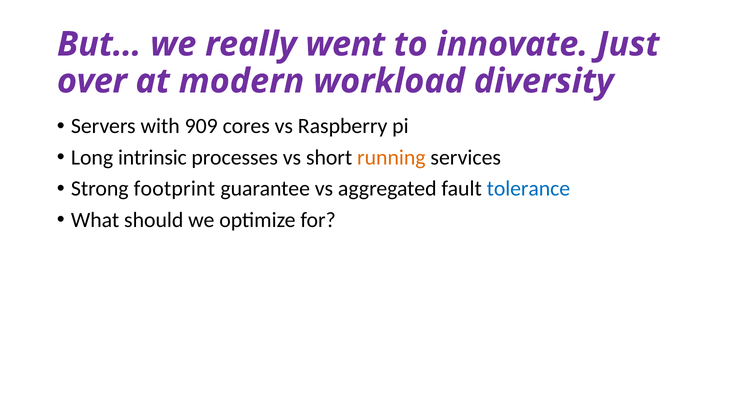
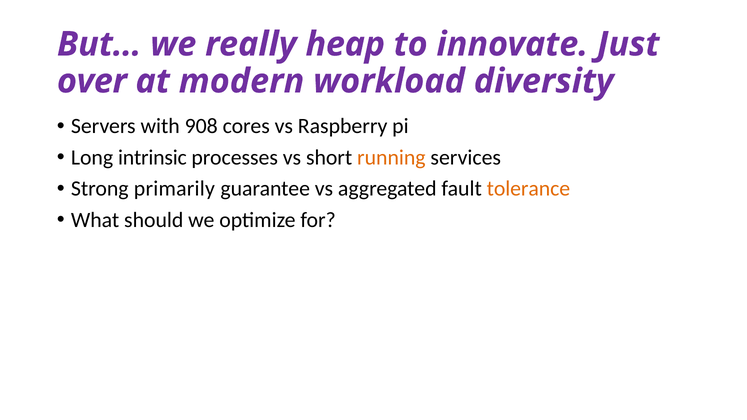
went: went -> heap
909: 909 -> 908
footprint: footprint -> primarily
tolerance colour: blue -> orange
